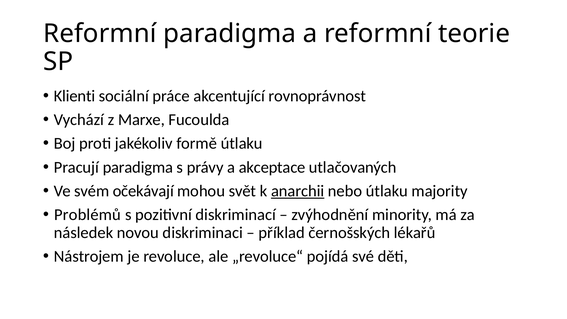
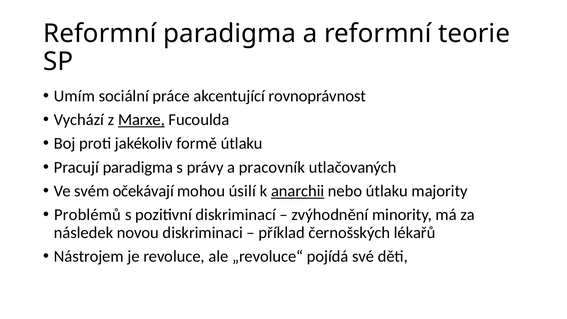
Klienti: Klienti -> Umím
Marxe underline: none -> present
akceptace: akceptace -> pracovník
svět: svět -> úsilí
